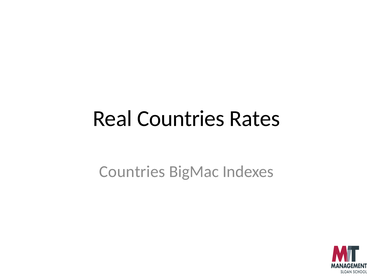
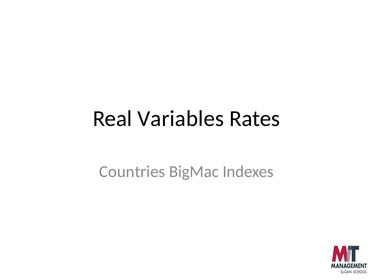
Real Countries: Countries -> Variables
